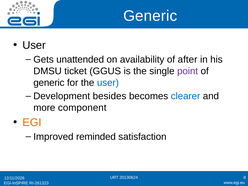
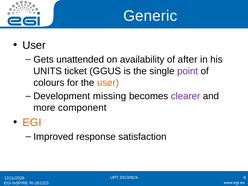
DMSU: DMSU -> UNITS
generic at (49, 83): generic -> colours
user at (108, 83) colour: blue -> orange
besides: besides -> missing
clearer colour: blue -> purple
reminded: reminded -> response
